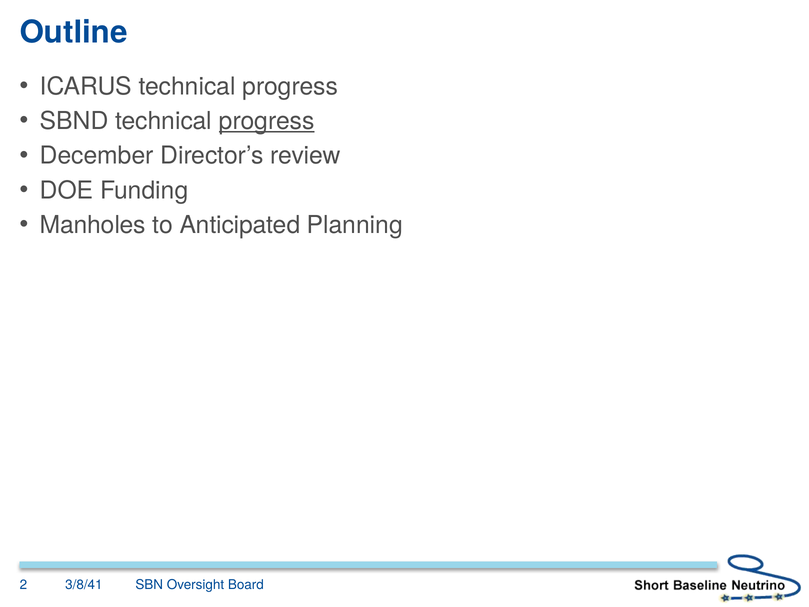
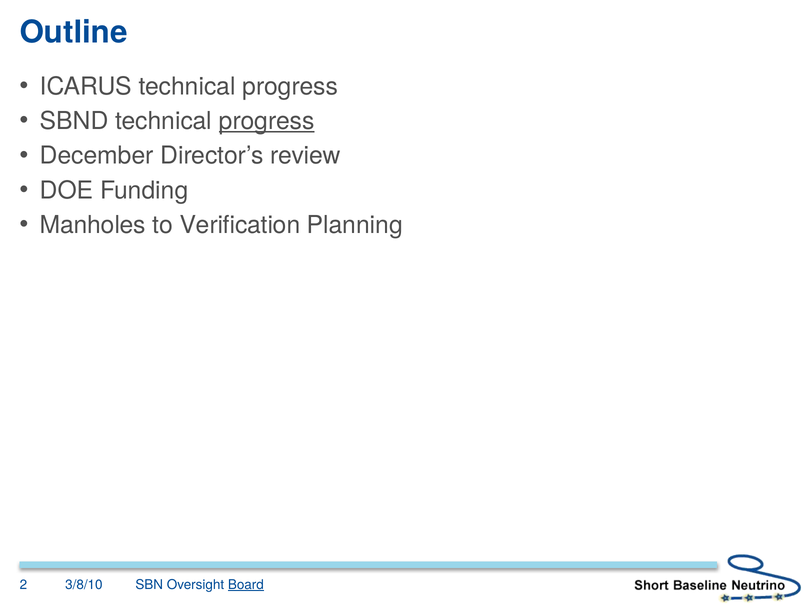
Anticipated: Anticipated -> Verification
3/8/41: 3/8/41 -> 3/8/10
Board underline: none -> present
